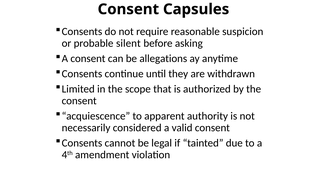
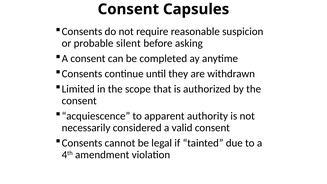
allegations: allegations -> completed
